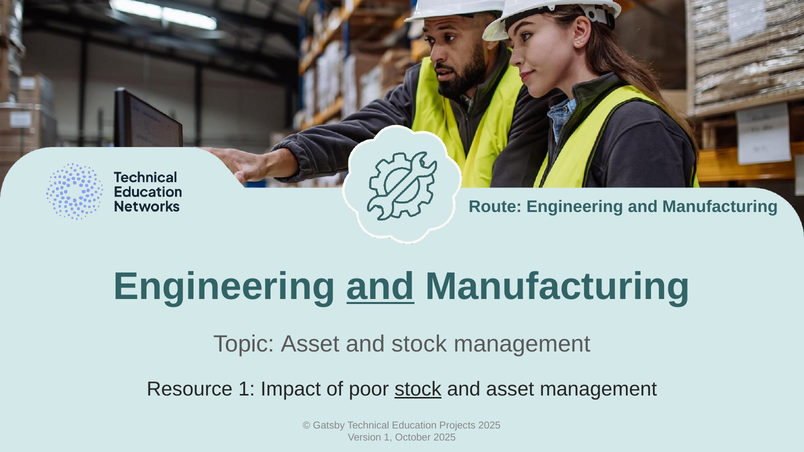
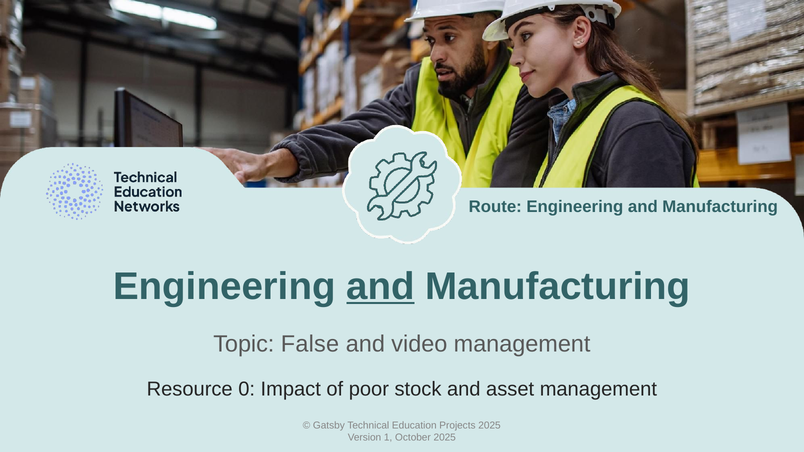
Topic Asset: Asset -> False
and stock: stock -> video
Resource 1: 1 -> 0
stock at (418, 389) underline: present -> none
